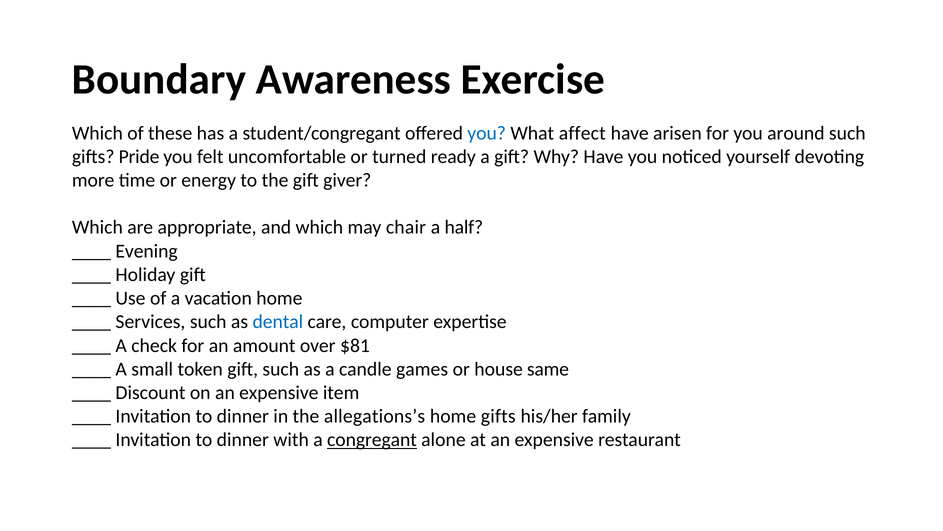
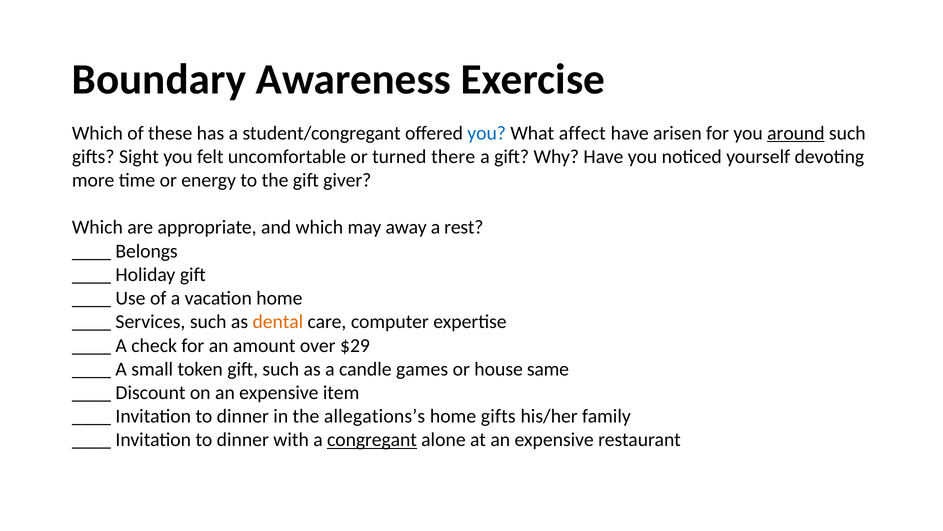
around underline: none -> present
Pride: Pride -> Sight
ready: ready -> there
chair: chair -> away
half: half -> rest
Evening: Evening -> Belongs
dental colour: blue -> orange
$81: $81 -> $29
